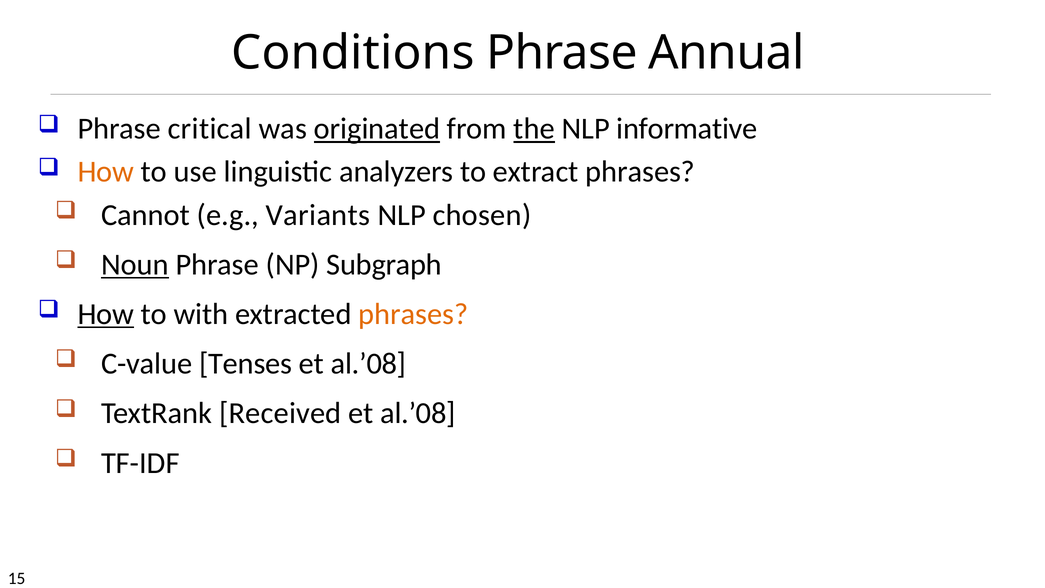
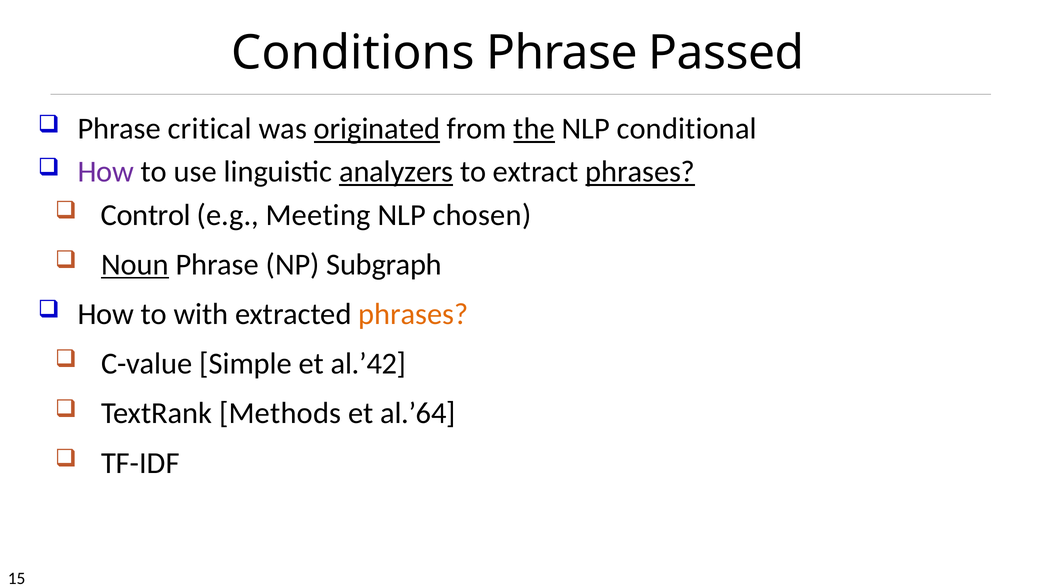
Annual: Annual -> Passed
informative: informative -> conditional
How at (106, 172) colour: orange -> purple
analyzers underline: none -> present
phrases at (640, 172) underline: none -> present
Cannot: Cannot -> Control
Variants: Variants -> Meeting
How at (106, 314) underline: present -> none
Tenses: Tenses -> Simple
al.’08 at (368, 364): al.’08 -> al.’42
Received: Received -> Methods
al.’08 at (418, 413): al.’08 -> al.’64
